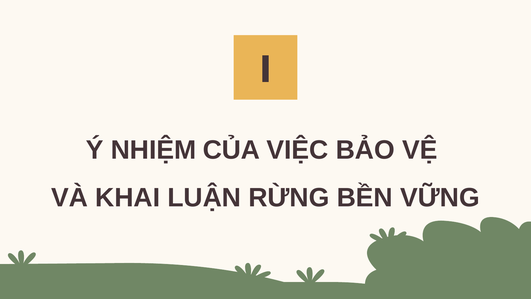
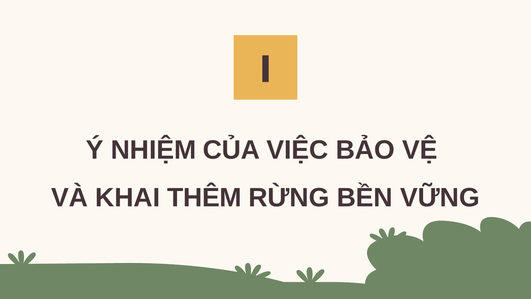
LUẬN: LUẬN -> THÊM
